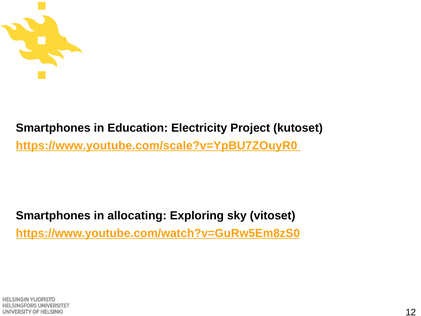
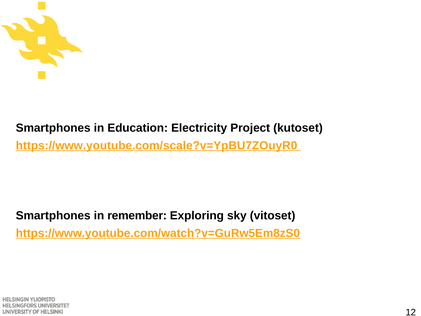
allocating: allocating -> remember
